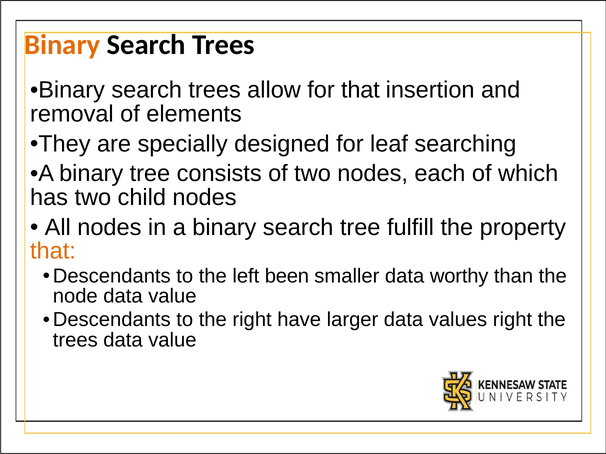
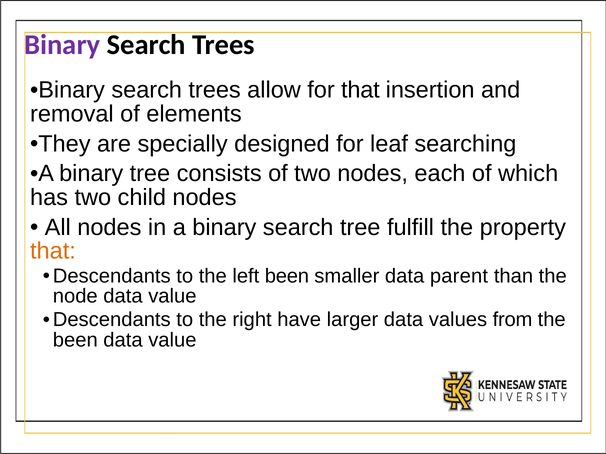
Binary at (62, 45) colour: orange -> purple
worthy: worthy -> parent
values right: right -> from
trees at (75, 340): trees -> been
